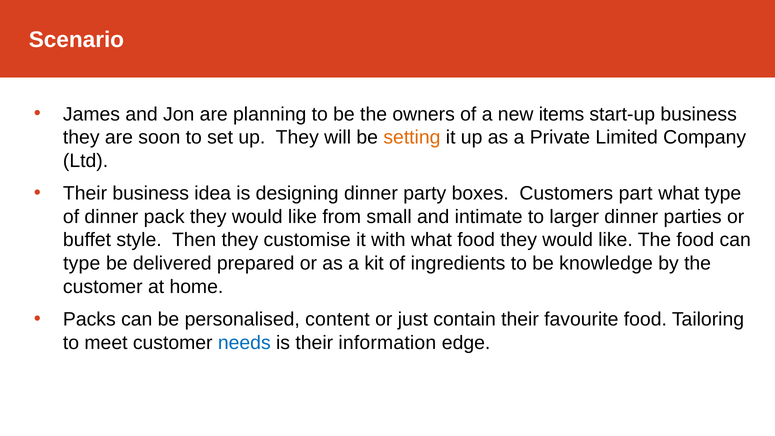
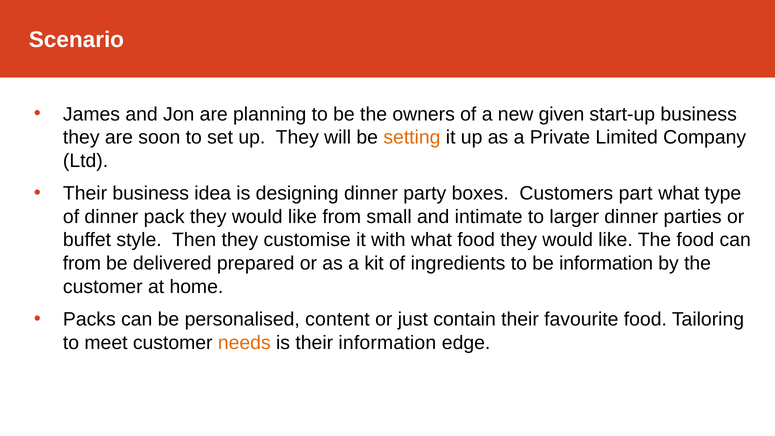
items: items -> given
type at (82, 263): type -> from
be knowledge: knowledge -> information
needs colour: blue -> orange
